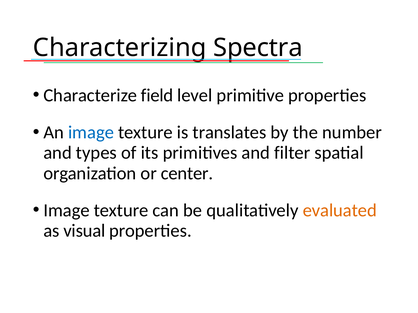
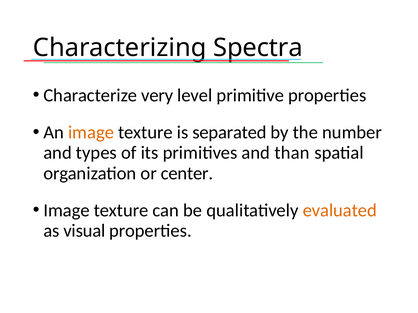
field: field -> very
image at (91, 133) colour: blue -> orange
translates: translates -> separated
filter: filter -> than
